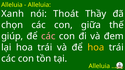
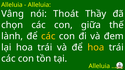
Xanh: Xanh -> Vâng
giúp: giúp -> lành
các at (48, 36) colour: pink -> yellow
